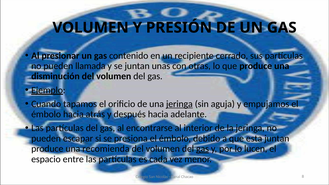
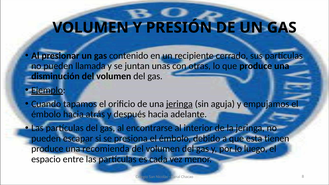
esta juntan: juntan -> tienen
gas at (203, 149) underline: present -> none
lucen: lucen -> luego
